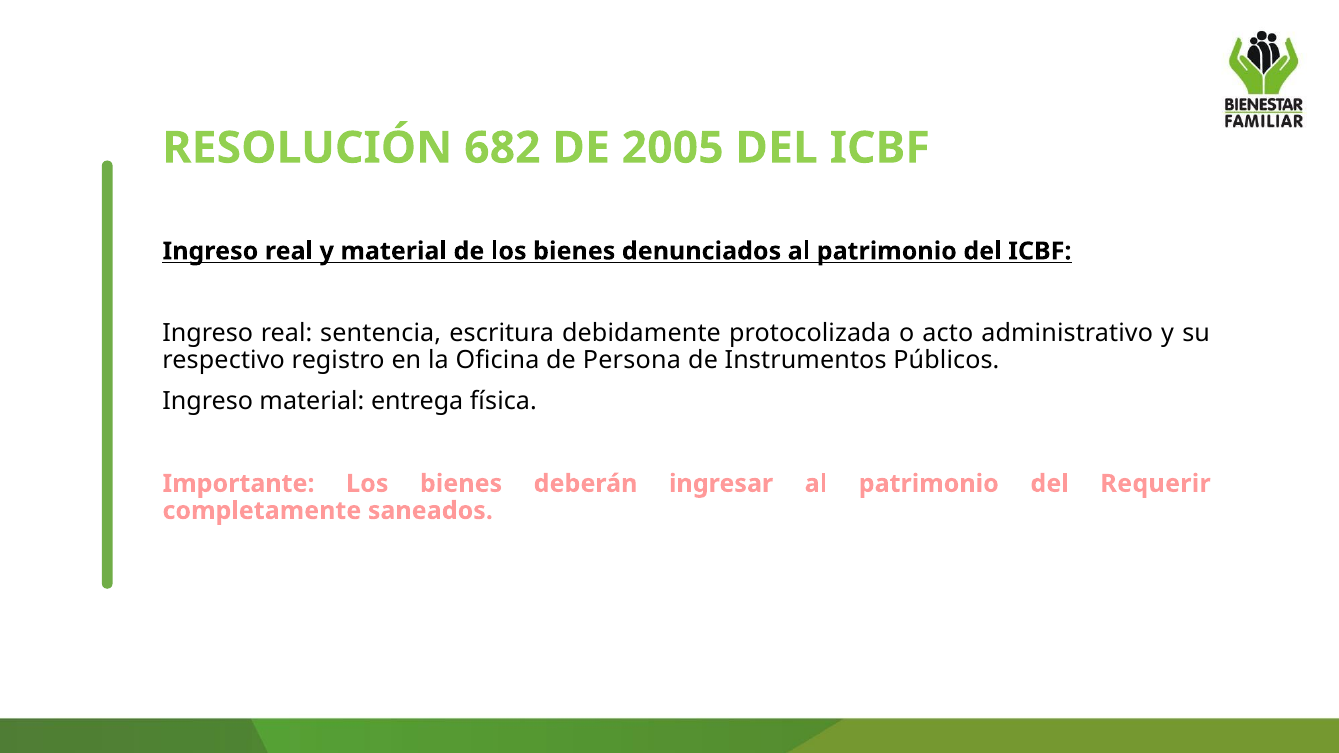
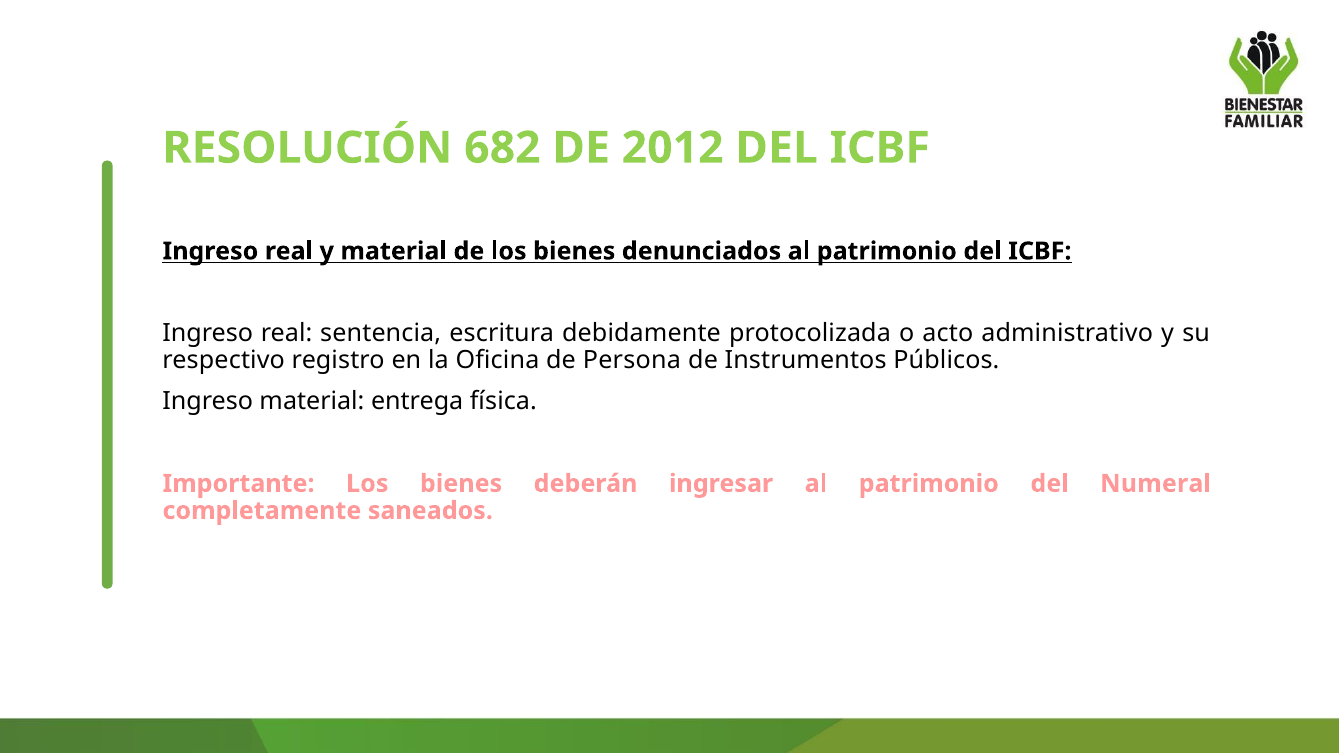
2005: 2005 -> 2012
Requerir: Requerir -> Numeral
